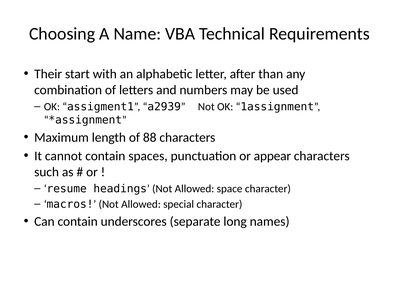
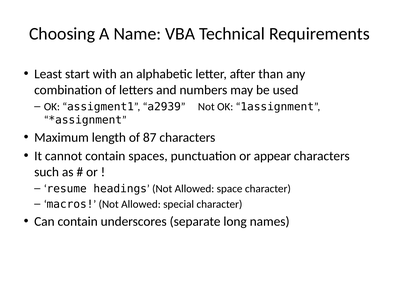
Their: Their -> Least
88: 88 -> 87
